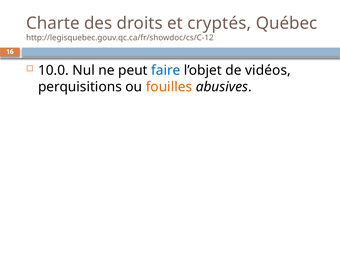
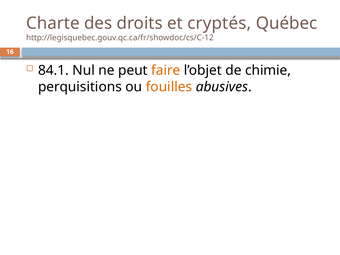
10.0: 10.0 -> 84.1
faire colour: blue -> orange
vidéos: vidéos -> chimie
